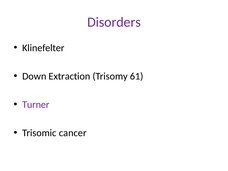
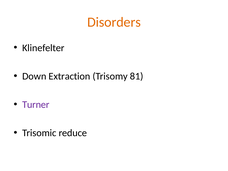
Disorders colour: purple -> orange
61: 61 -> 81
cancer: cancer -> reduce
